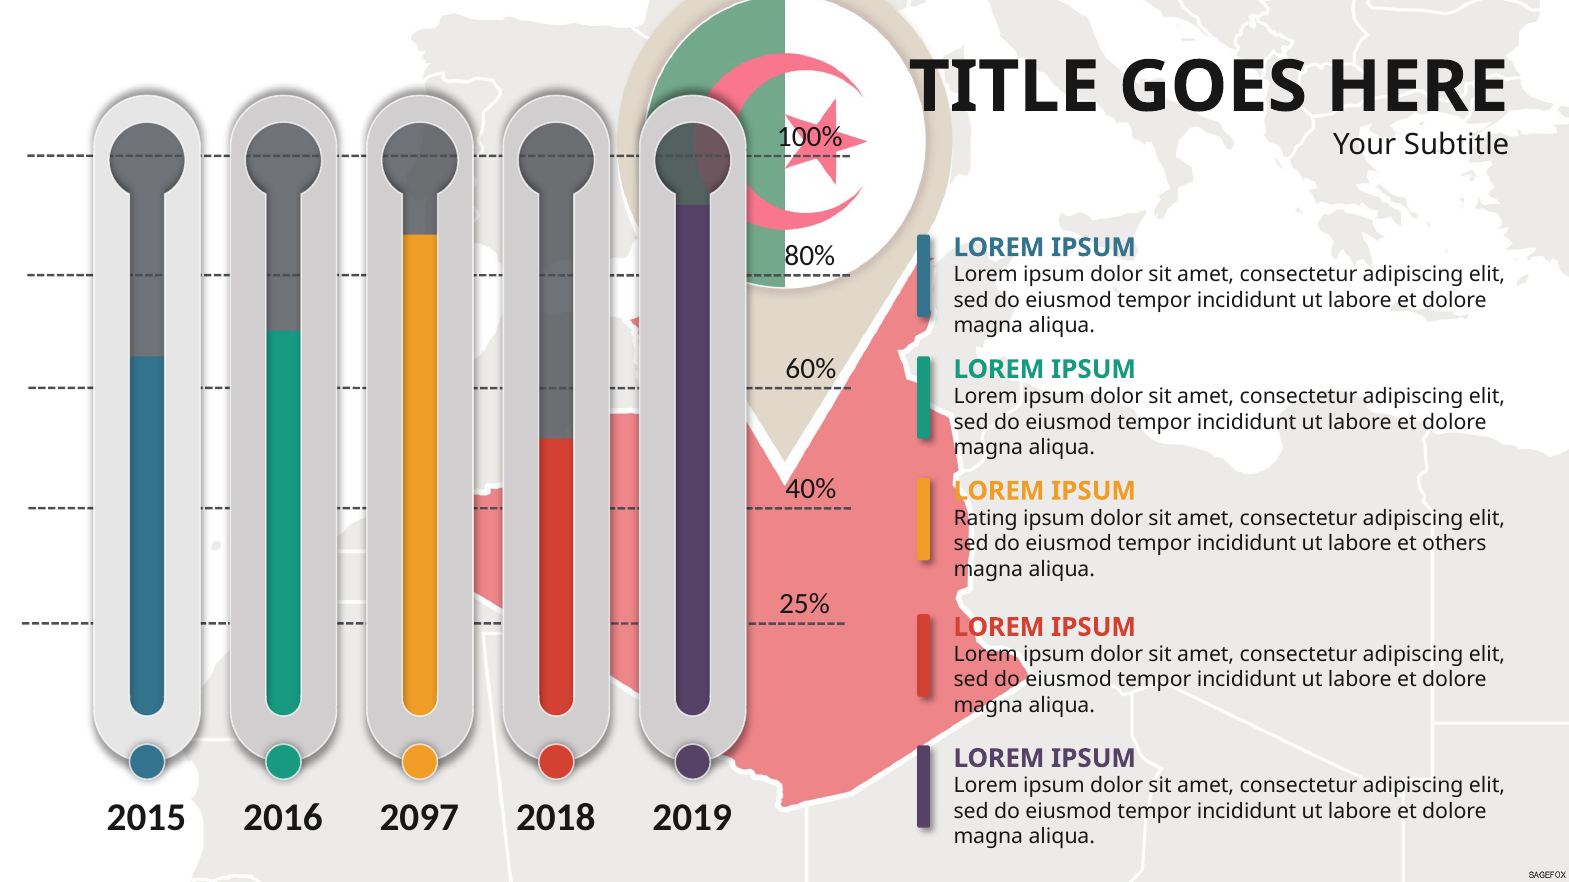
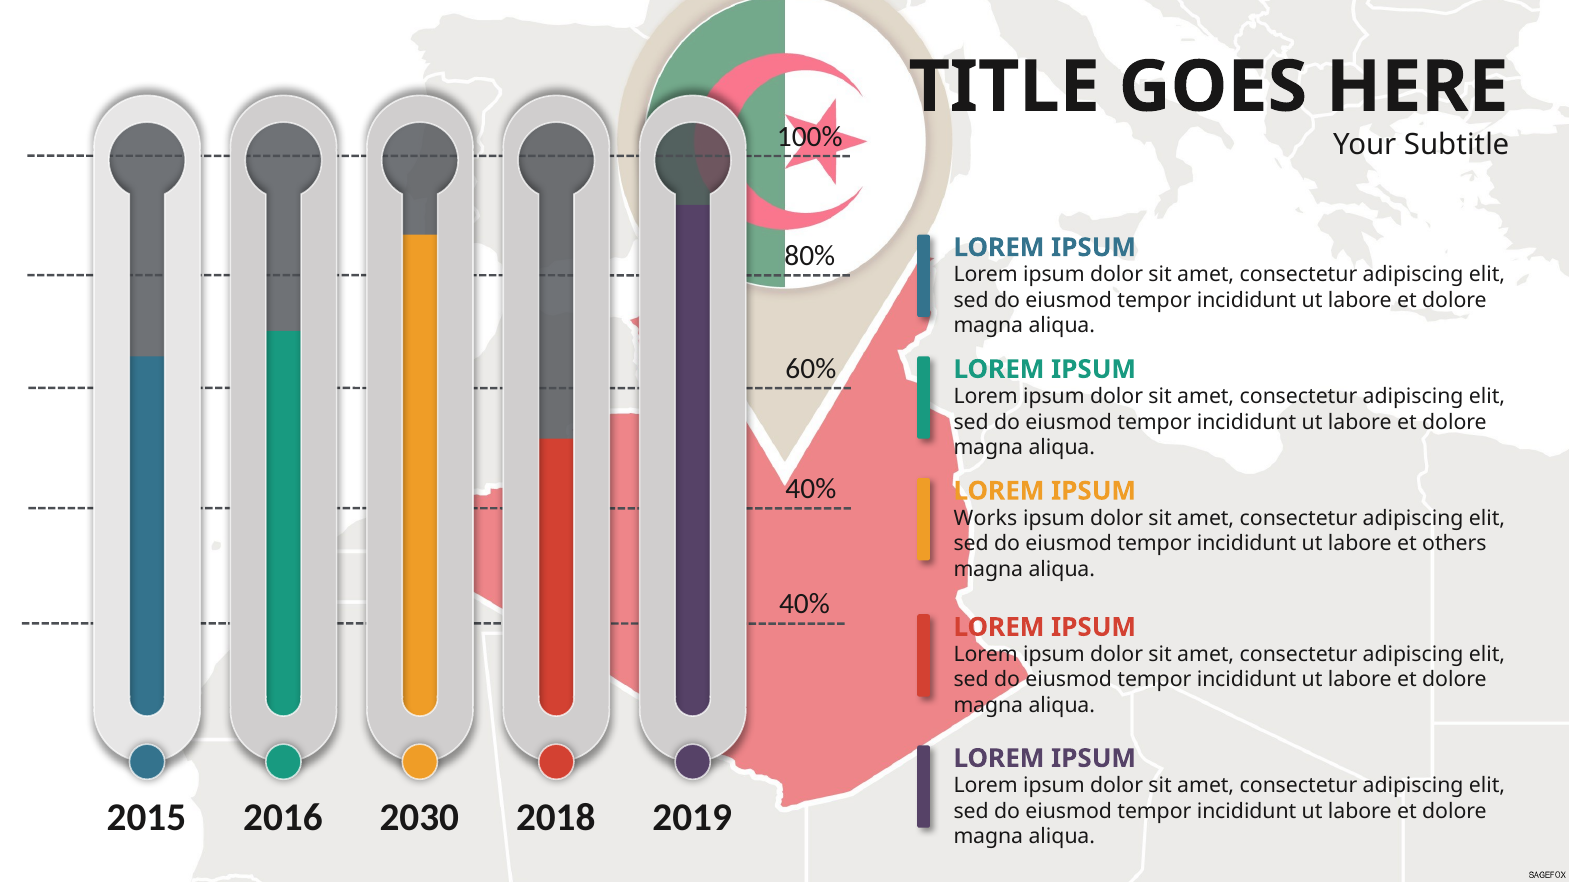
Rating: Rating -> Works
25% at (804, 604): 25% -> 40%
2097: 2097 -> 2030
